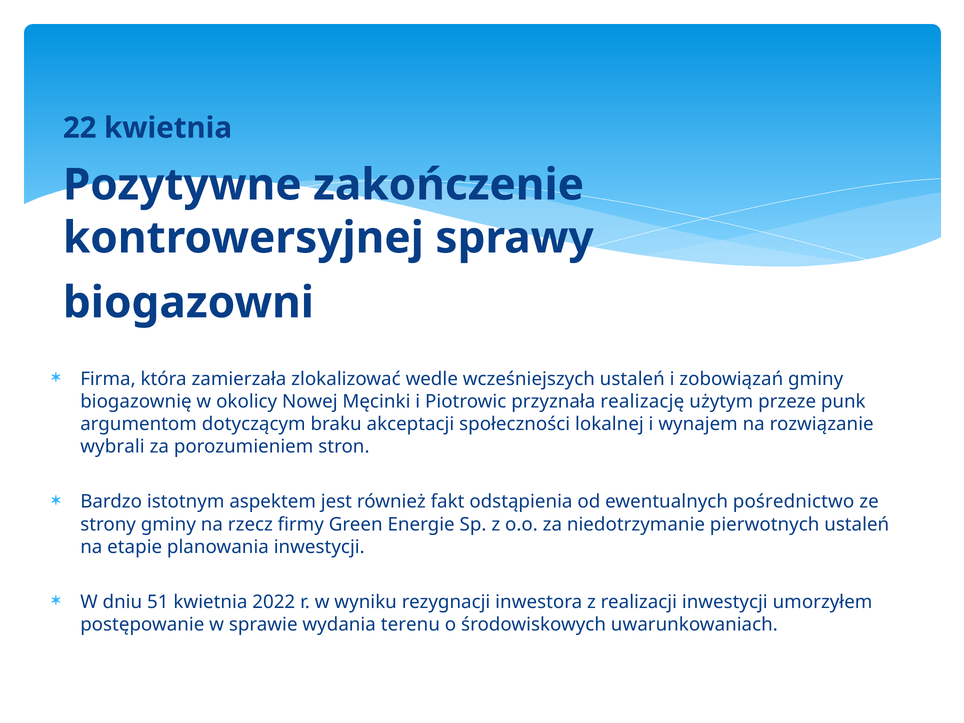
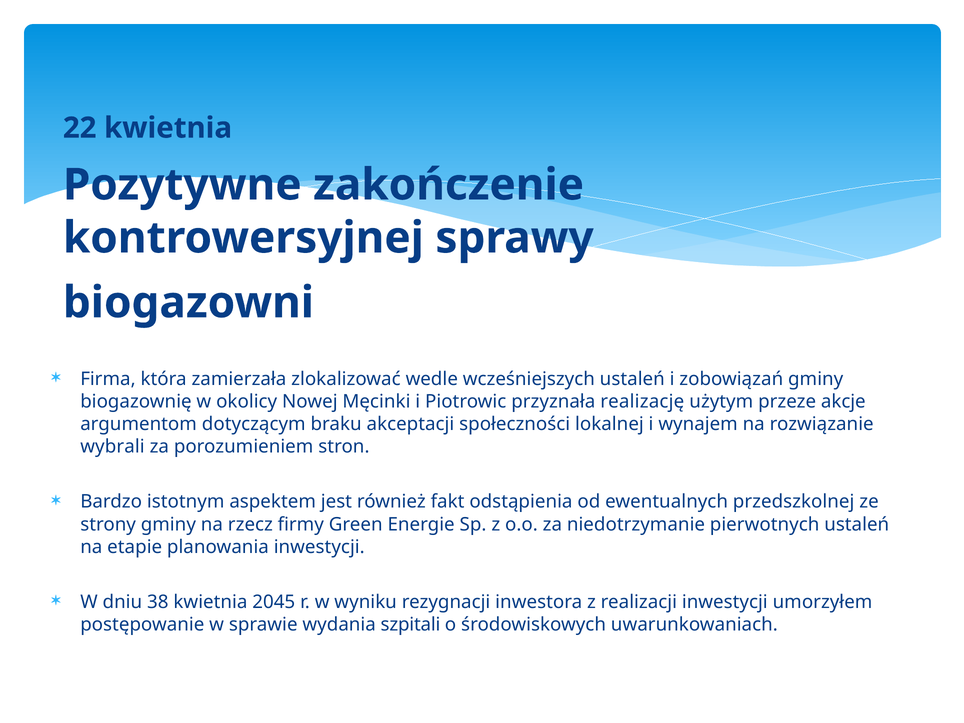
punk: punk -> akcje
pośrednictwo: pośrednictwo -> przedszkolnej
51: 51 -> 38
2022: 2022 -> 2045
terenu: terenu -> szpitali
